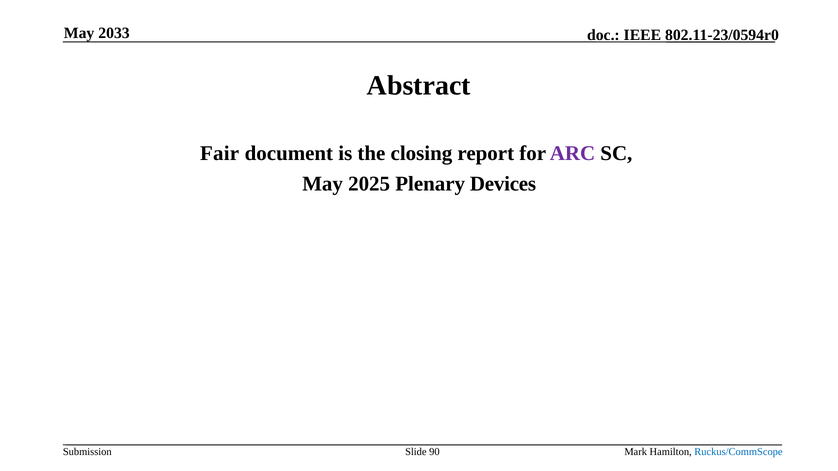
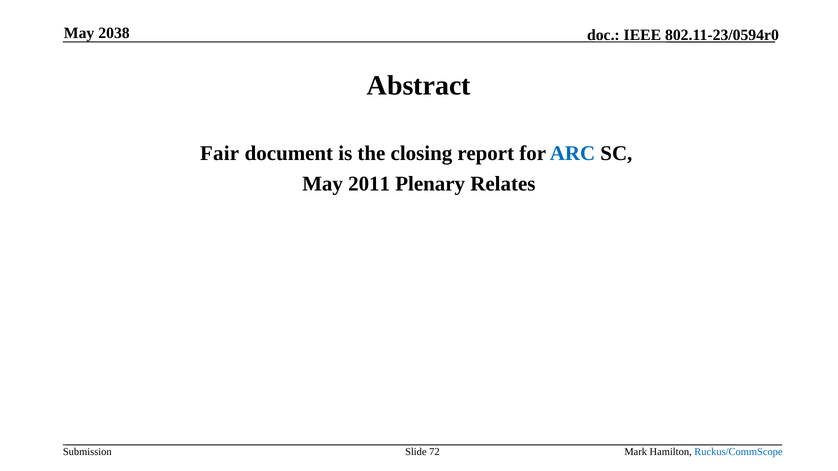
2033: 2033 -> 2038
ARC colour: purple -> blue
2025: 2025 -> 2011
Devices: Devices -> Relates
90: 90 -> 72
